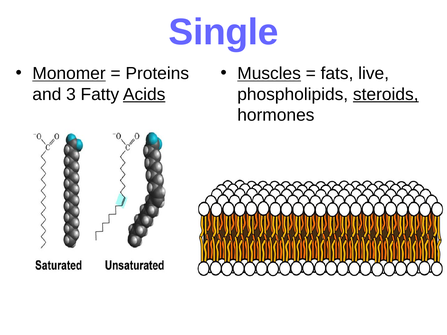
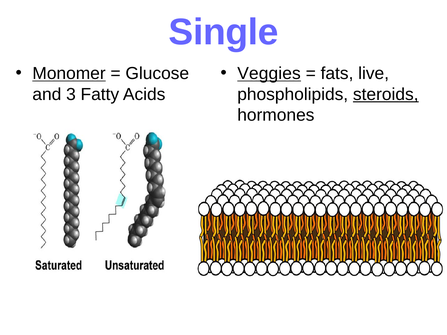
Proteins: Proteins -> Glucose
Muscles: Muscles -> Veggies
Acids underline: present -> none
